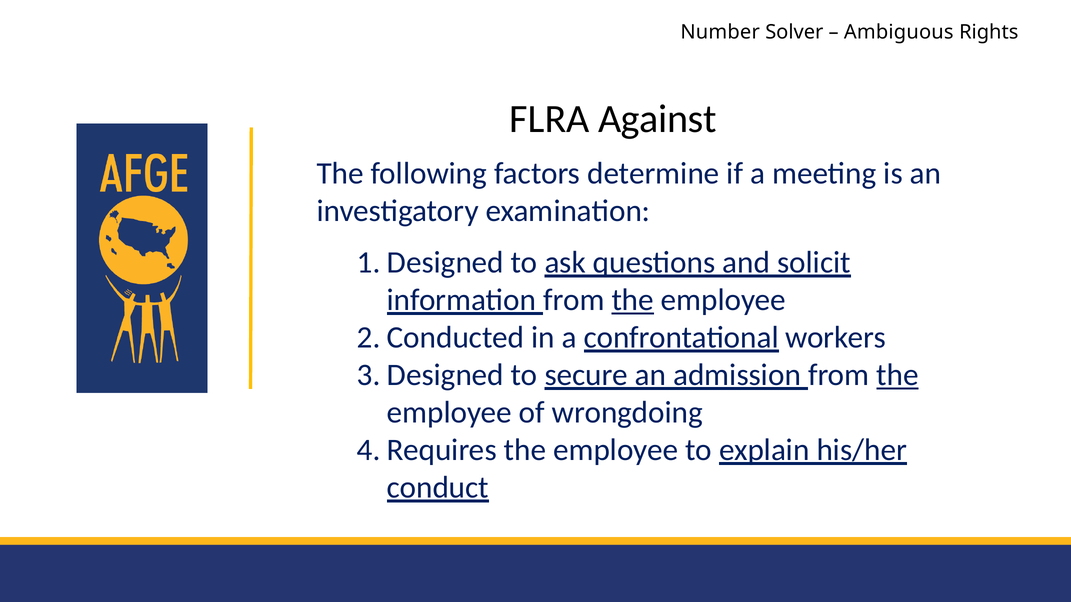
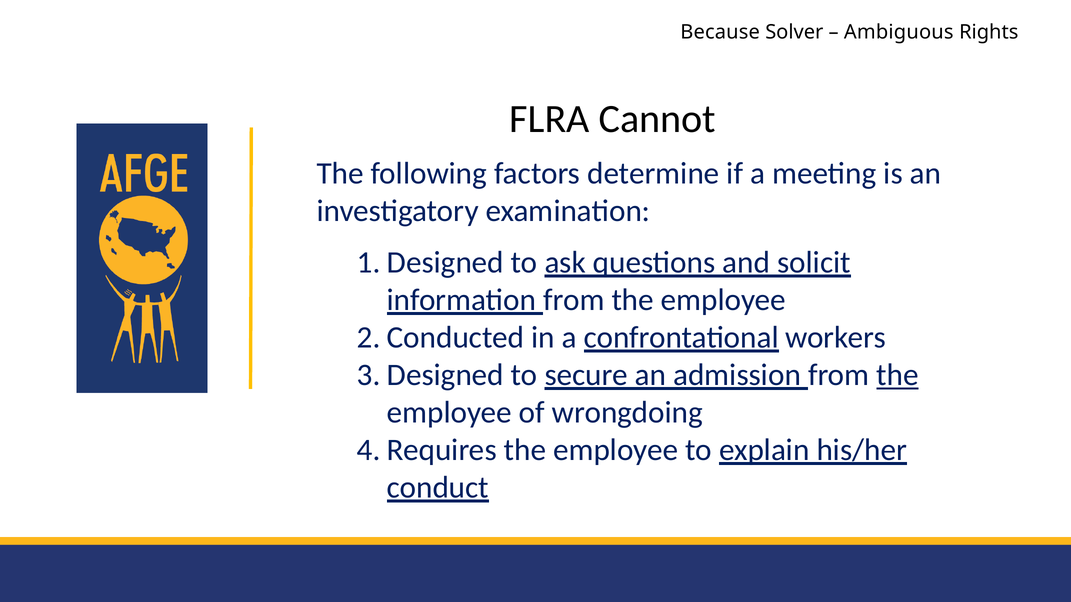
Number: Number -> Because
Against: Against -> Cannot
the at (633, 300) underline: present -> none
